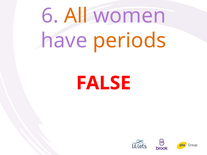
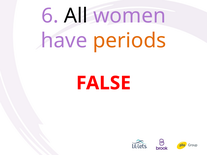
All colour: orange -> black
